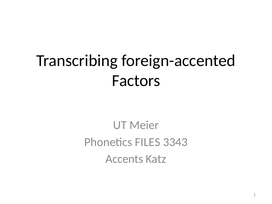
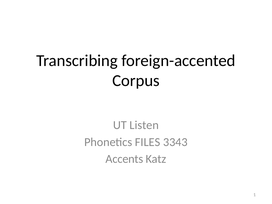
Factors: Factors -> Corpus
Meier: Meier -> Listen
